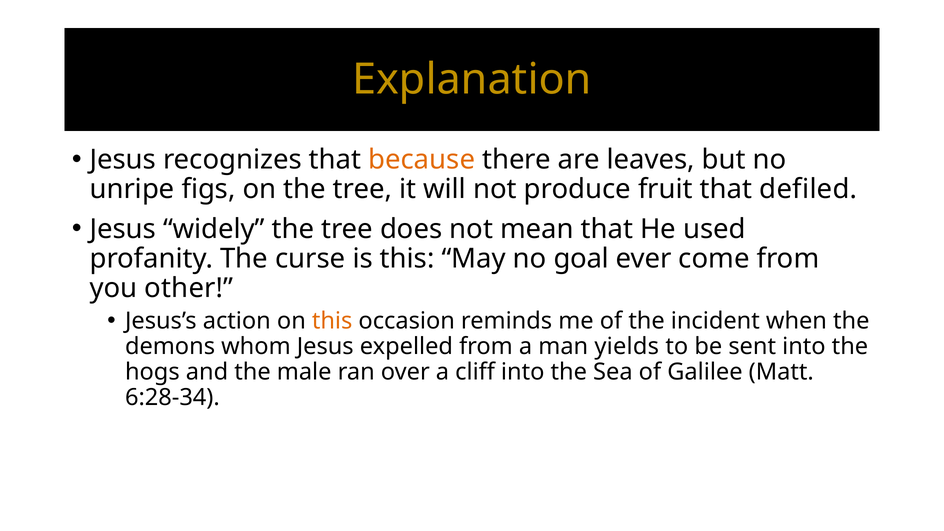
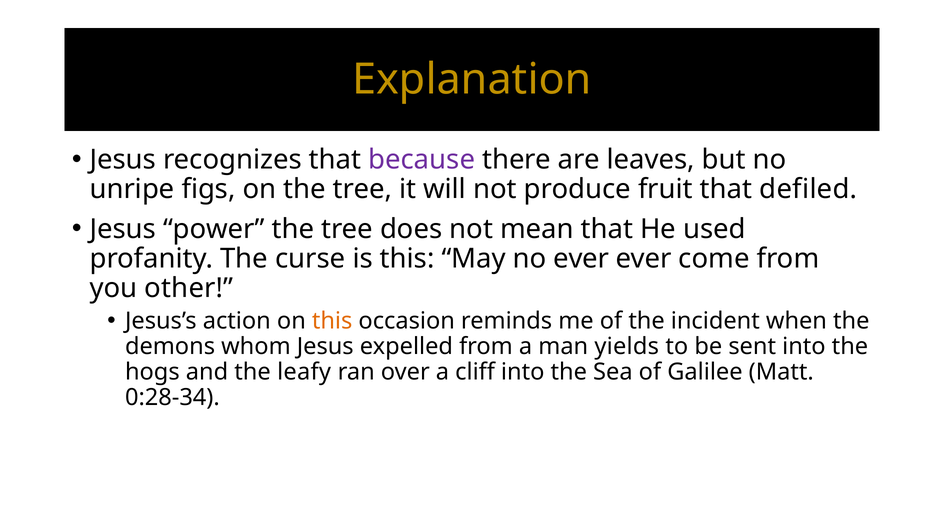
because colour: orange -> purple
widely: widely -> power
no goal: goal -> ever
male: male -> leafy
6:28-34: 6:28-34 -> 0:28-34
